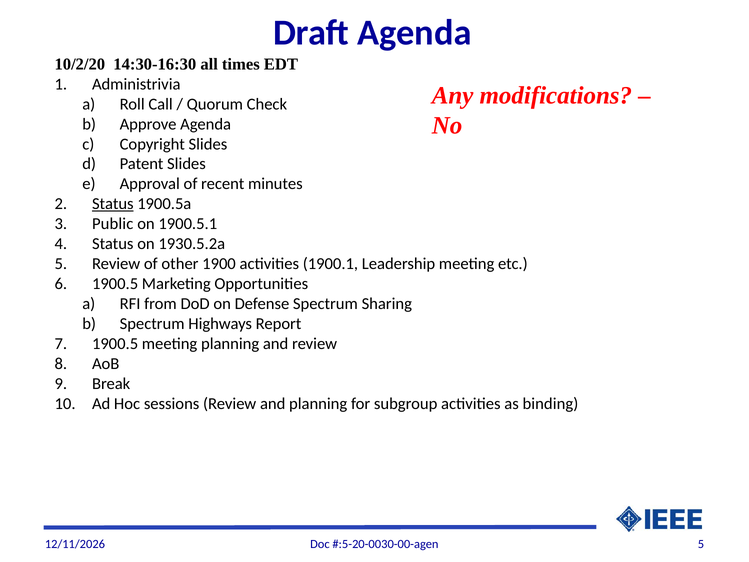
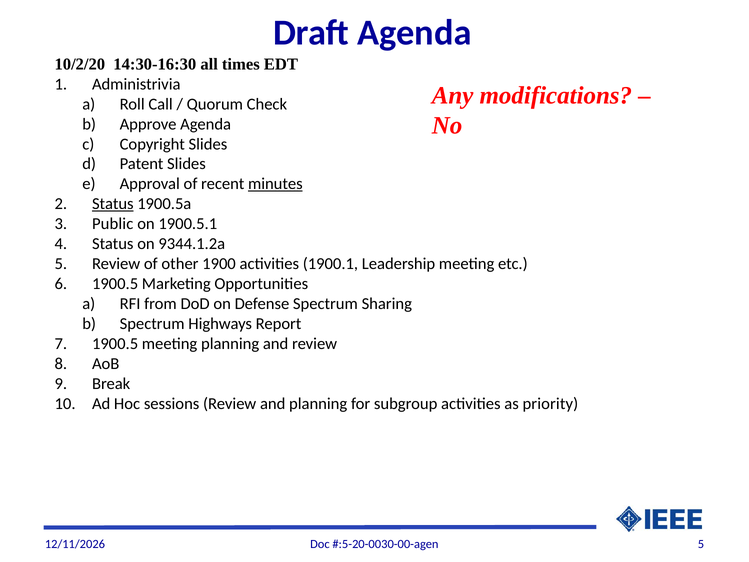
minutes underline: none -> present
1930.5.2a: 1930.5.2a -> 9344.1.2a
binding: binding -> priority
